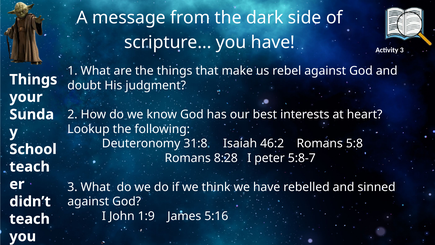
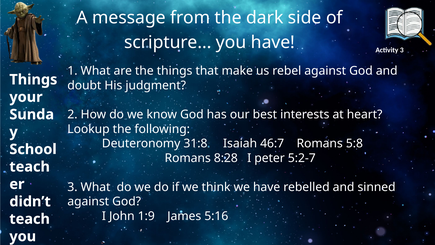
46:2: 46:2 -> 46:7
5:8-7: 5:8-7 -> 5:2-7
